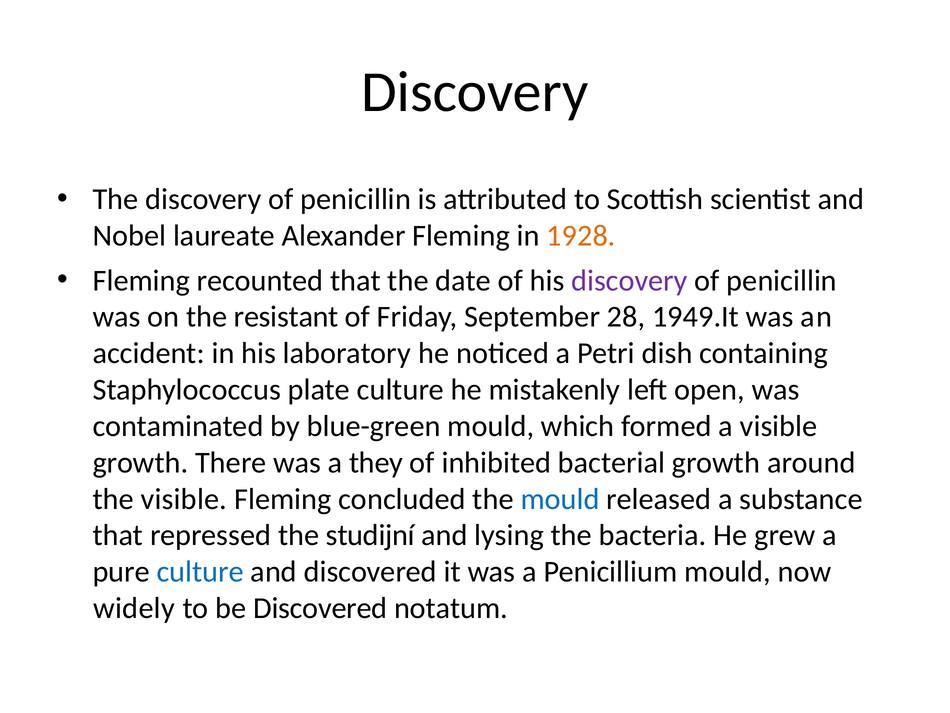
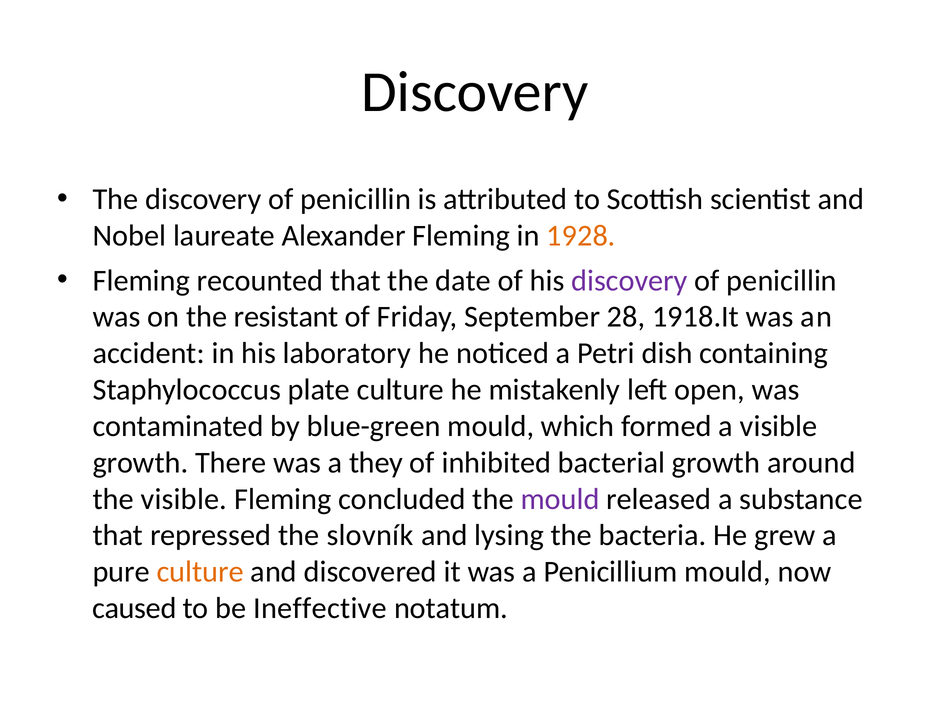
1949.It: 1949.It -> 1918.It
mould at (560, 499) colour: blue -> purple
studijní: studijní -> slovník
culture at (200, 571) colour: blue -> orange
widely: widely -> caused
be Discovered: Discovered -> Ineffective
